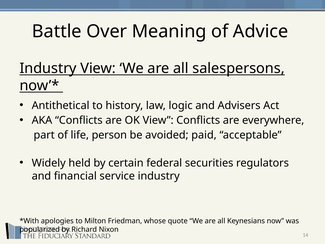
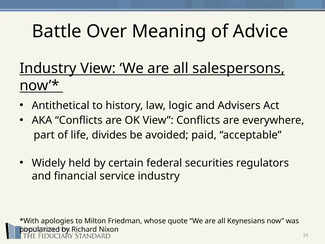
person: person -> divides
